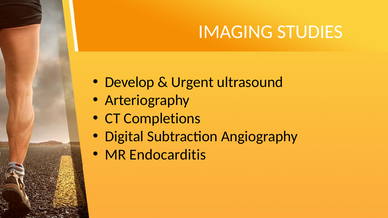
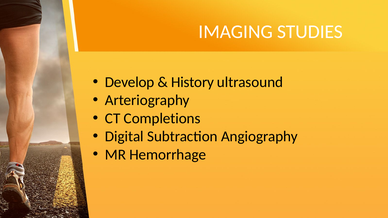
Urgent: Urgent -> History
Endocarditis: Endocarditis -> Hemorrhage
